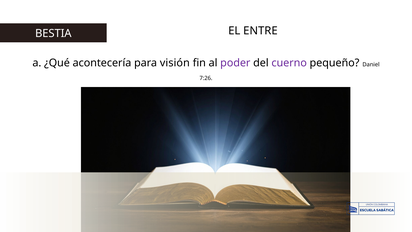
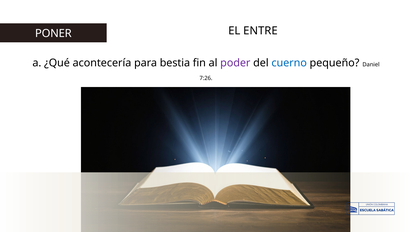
BESTIA: BESTIA -> PONER
visión: visión -> bestia
cuerno colour: purple -> blue
